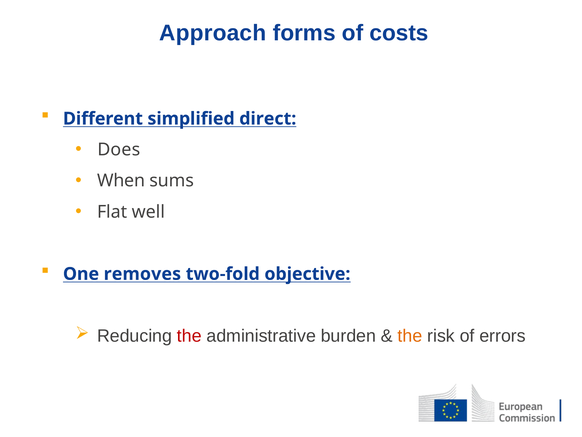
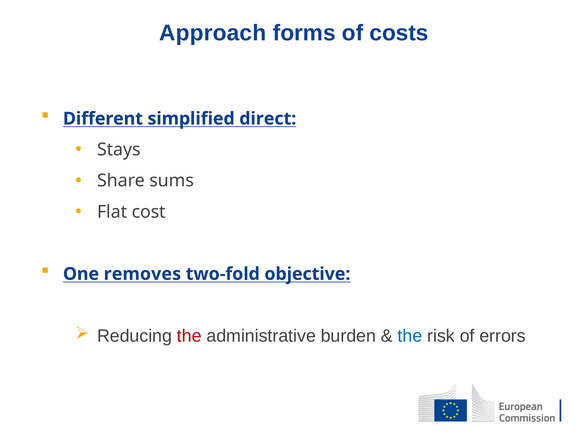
Does: Does -> Stays
When: When -> Share
well: well -> cost
the at (410, 336) colour: orange -> blue
